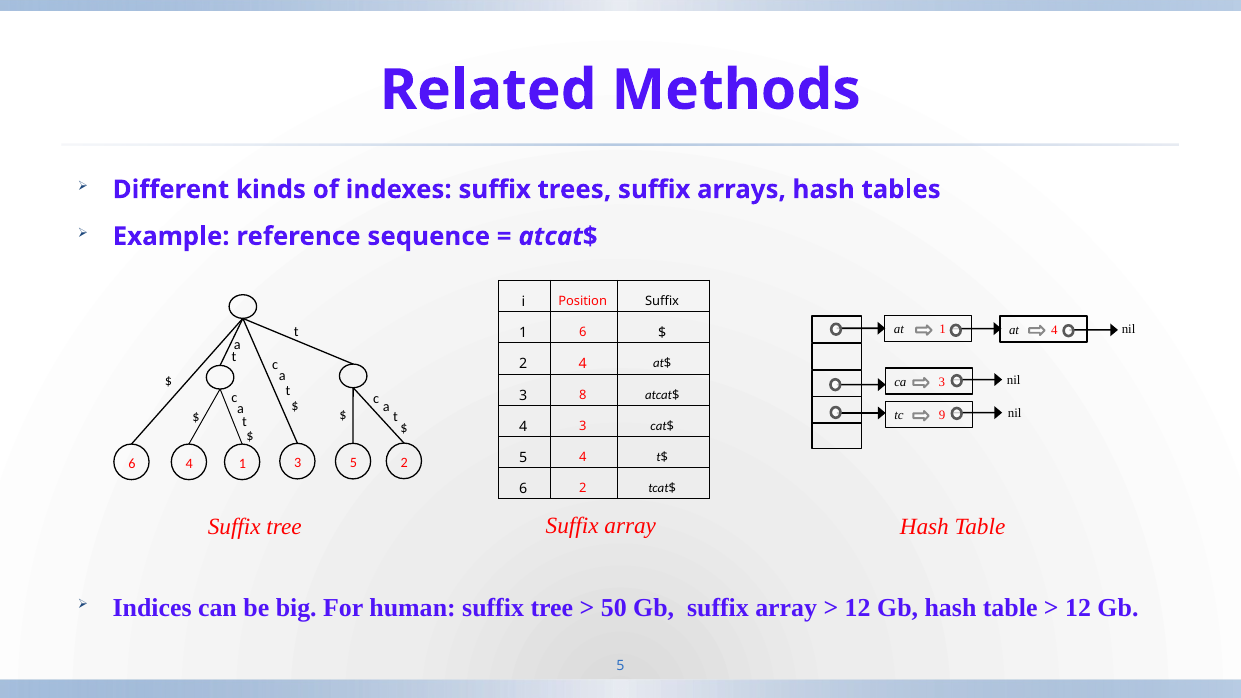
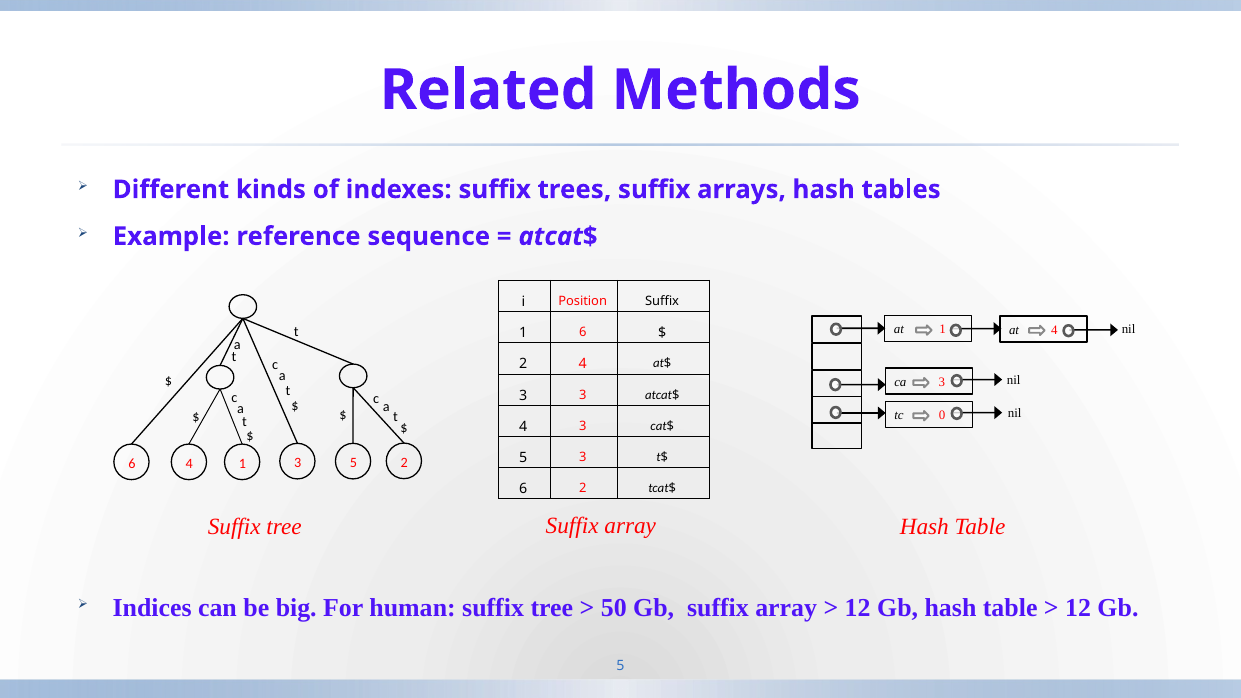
3 8: 8 -> 3
9: 9 -> 0
4 at (583, 457): 4 -> 3
